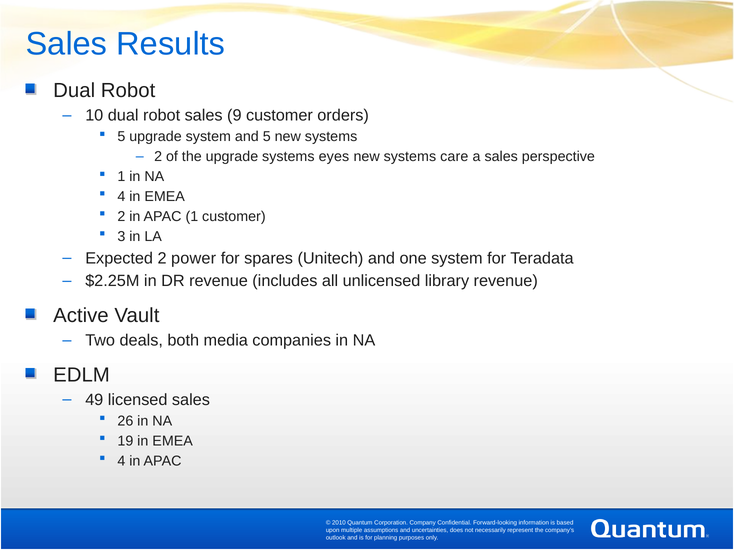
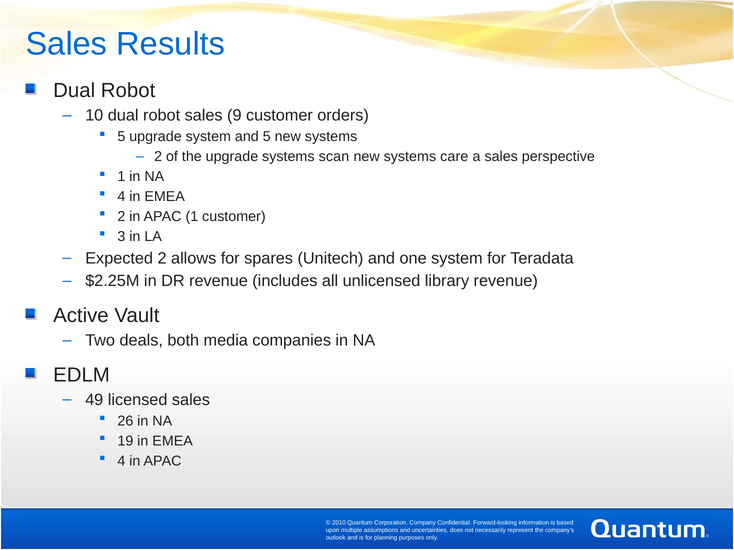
eyes: eyes -> scan
power: power -> allows
